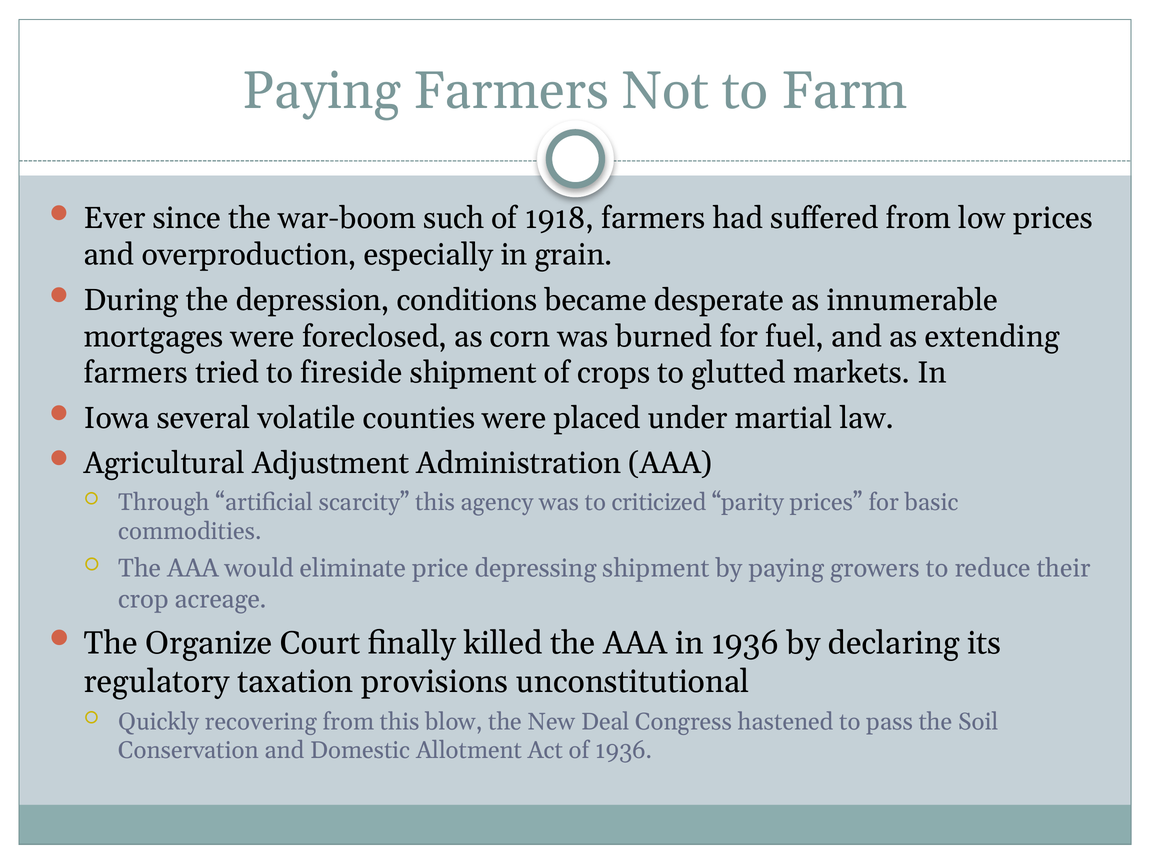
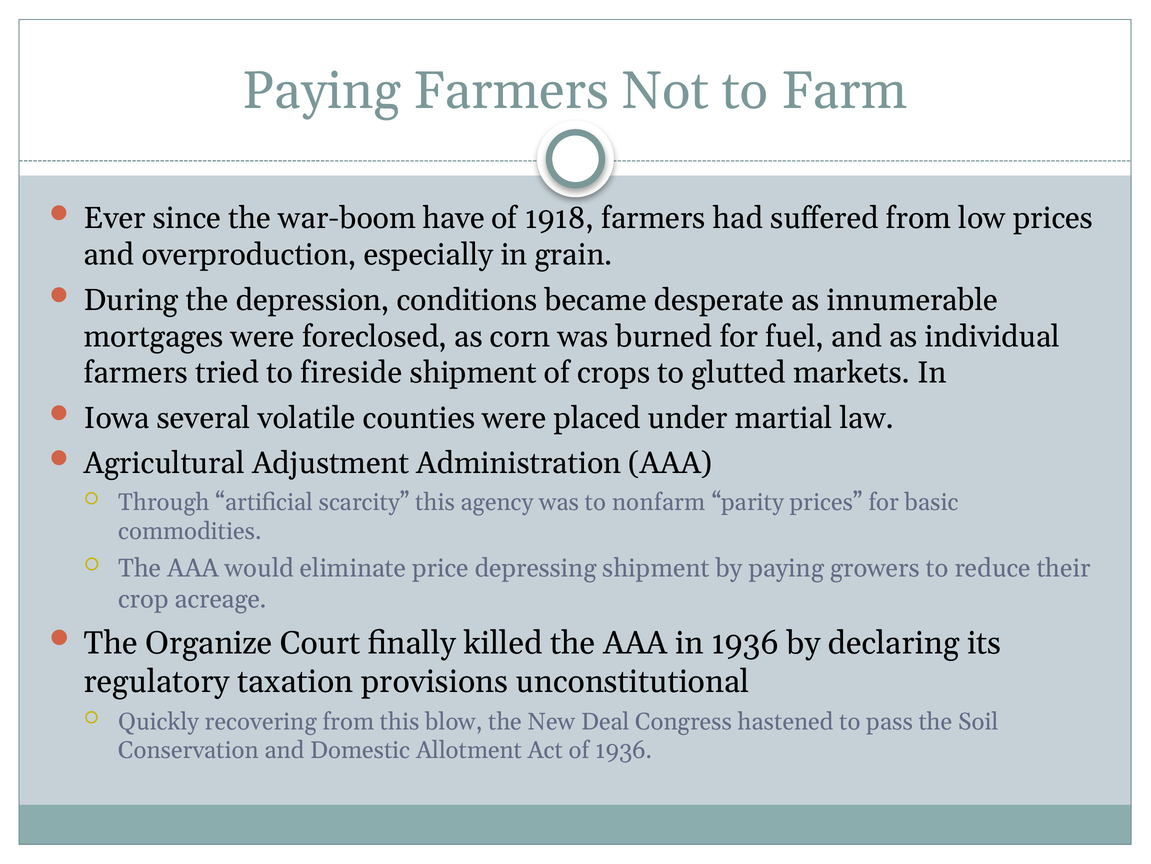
such: such -> have
extending: extending -> individual
criticized: criticized -> nonfarm
